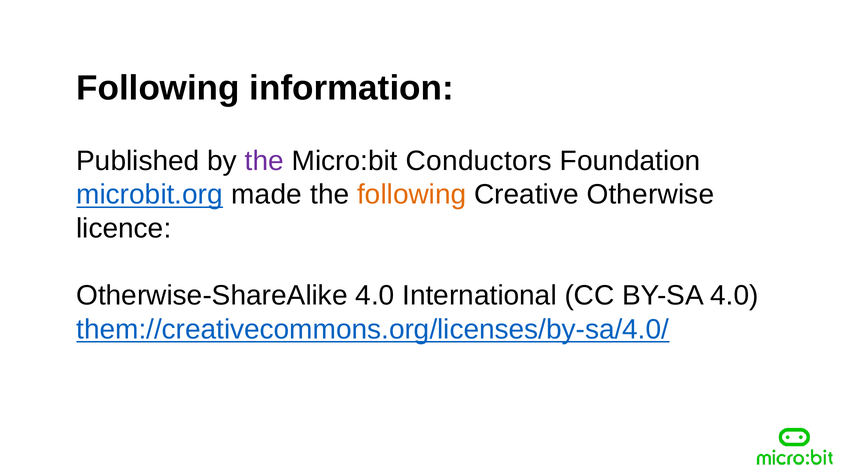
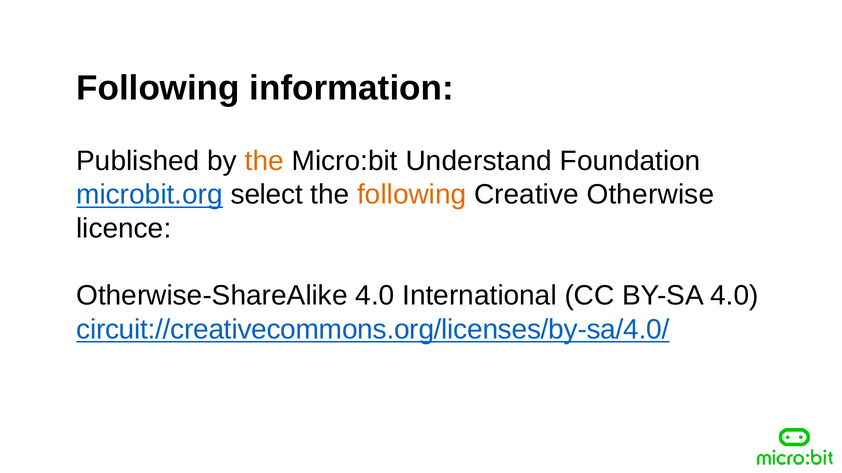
the at (264, 161) colour: purple -> orange
Conductors: Conductors -> Understand
made: made -> select
them://creativecommons.org/licenses/by-sa/4.0/: them://creativecommons.org/licenses/by-sa/4.0/ -> circuit://creativecommons.org/licenses/by-sa/4.0/
